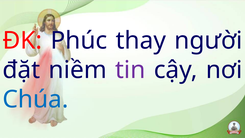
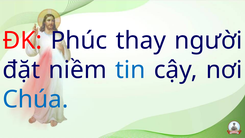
tin colour: purple -> blue
